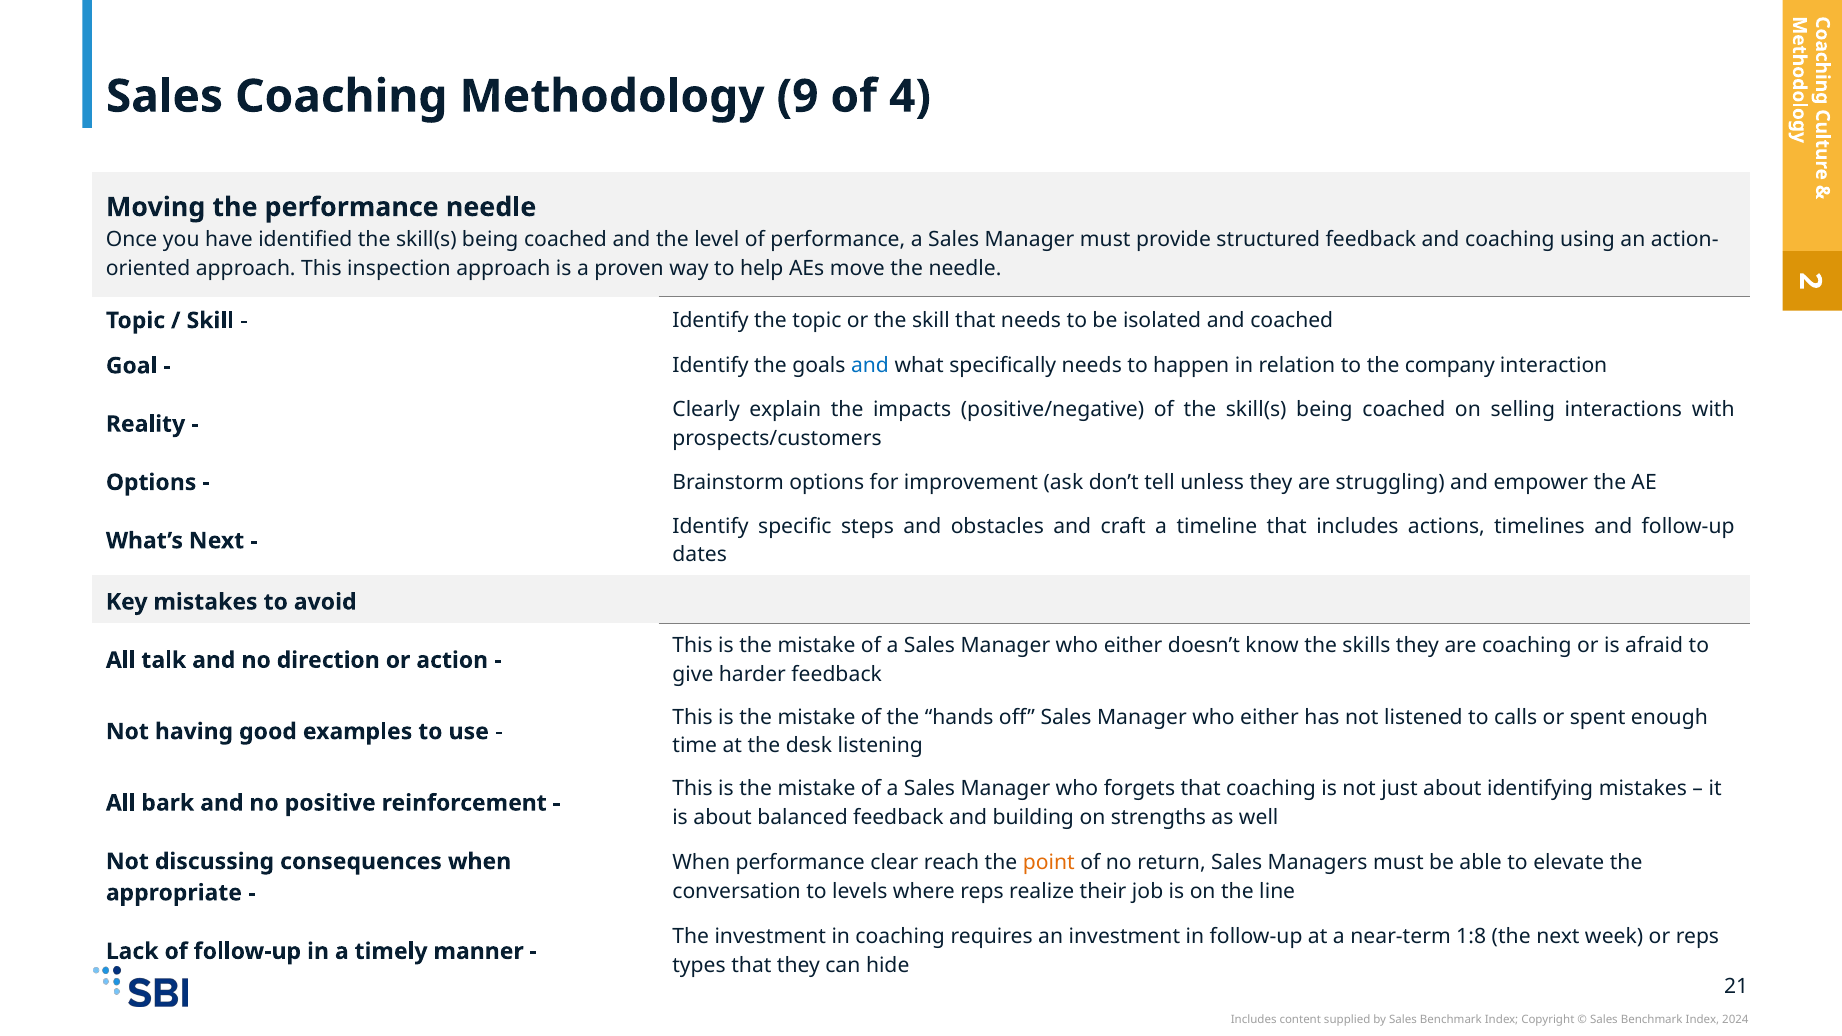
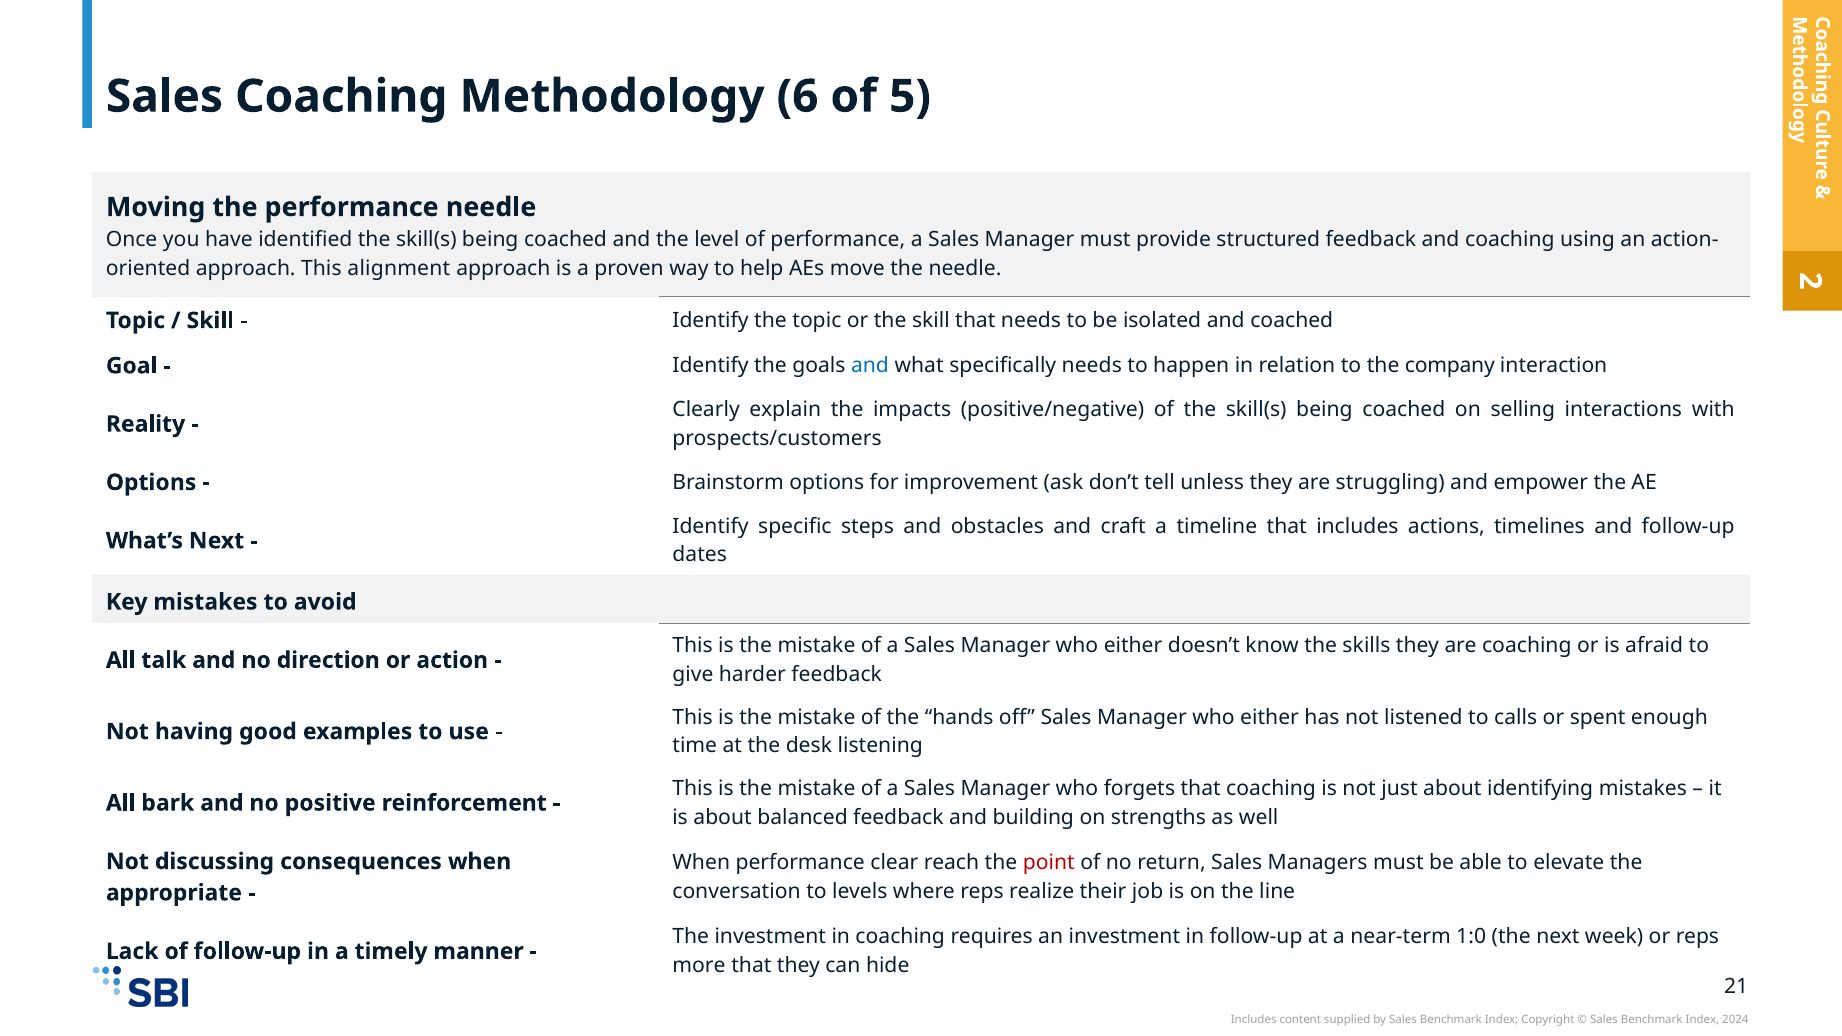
9: 9 -> 6
4: 4 -> 5
inspection: inspection -> alignment
point colour: orange -> red
1:8: 1:8 -> 1:0
types: types -> more
